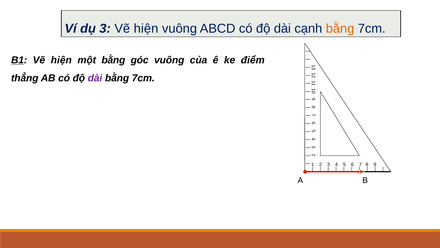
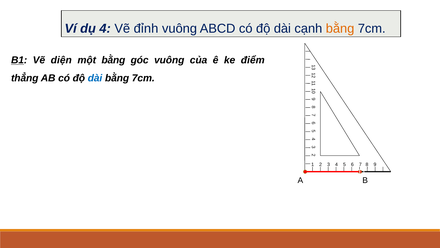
dụ 3: 3 -> 4
hiện at (146, 28): hiện -> đỉnh
B1 Vẽ hiện: hiện -> diện
dài at (95, 78) colour: purple -> blue
